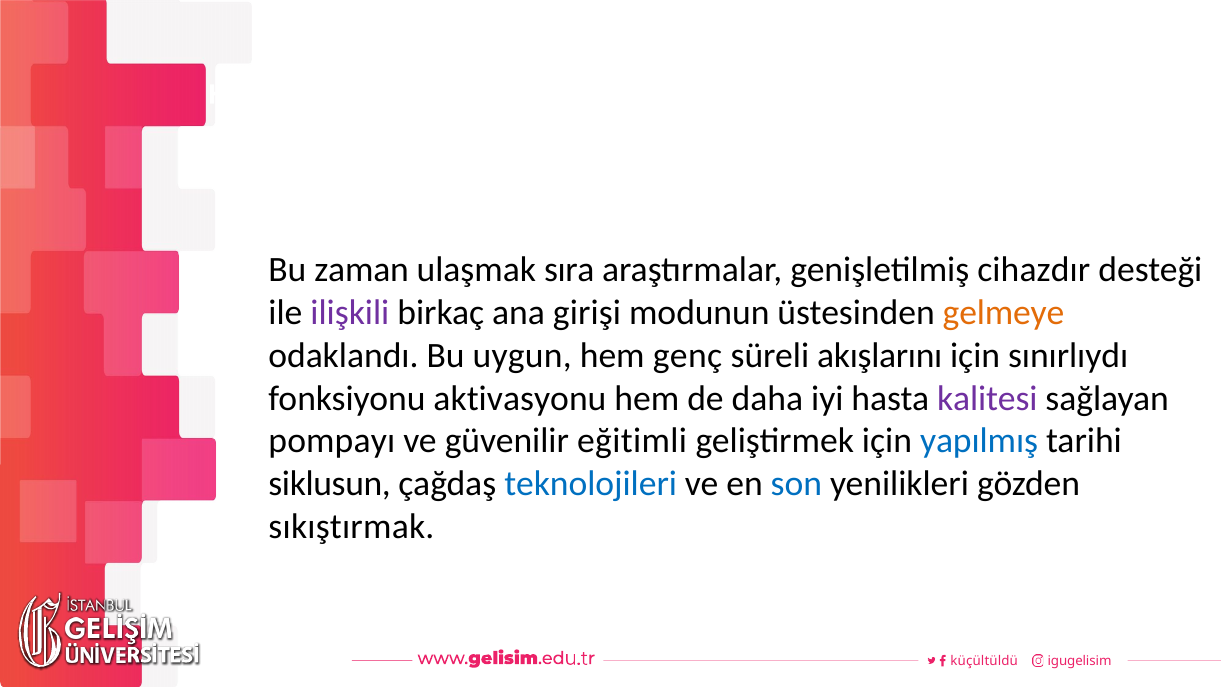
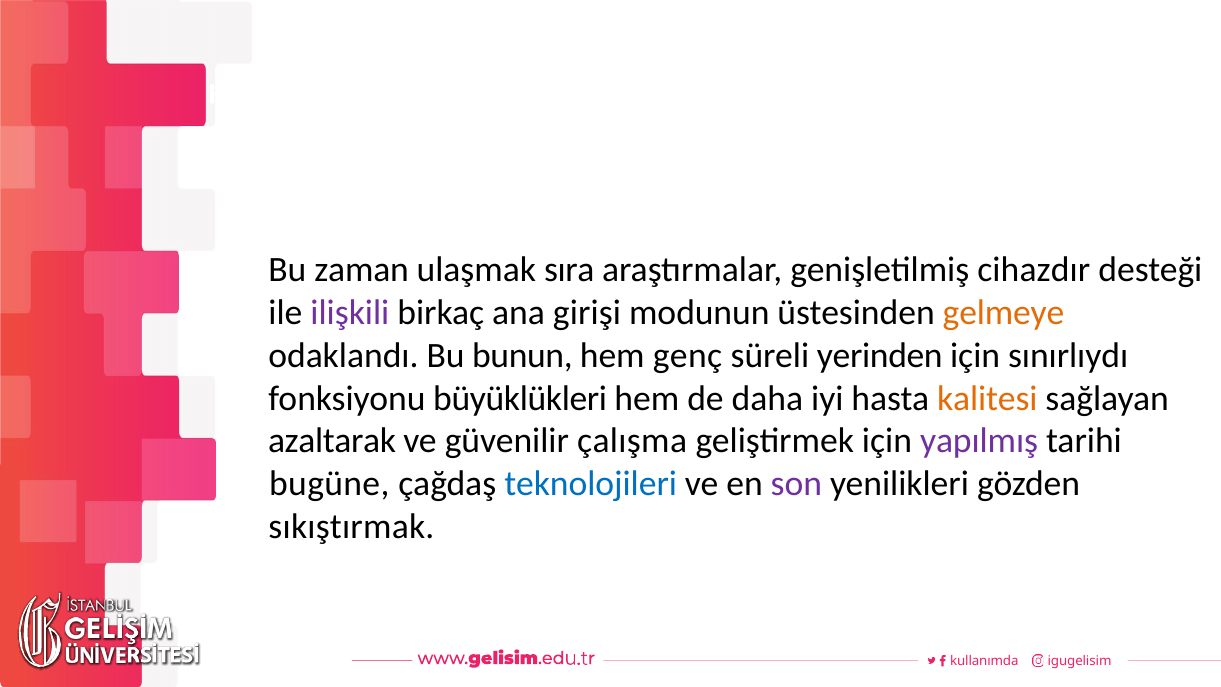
uygun: uygun -> bunun
akışlarını: akışlarını -> yerinden
aktivasyonu: aktivasyonu -> büyüklükleri
kalitesi colour: purple -> orange
pompayı: pompayı -> azaltarak
eğitimli: eğitimli -> çalışma
yapılmış colour: blue -> purple
siklusun: siklusun -> bugüne
son colour: blue -> purple
küçültüldü: küçültüldü -> kullanımda
